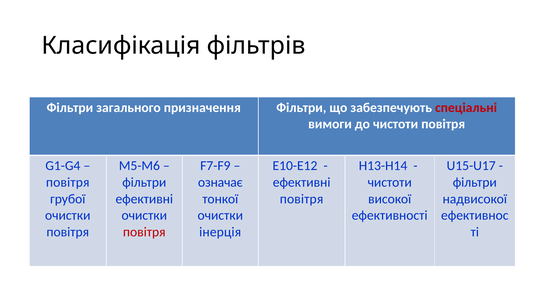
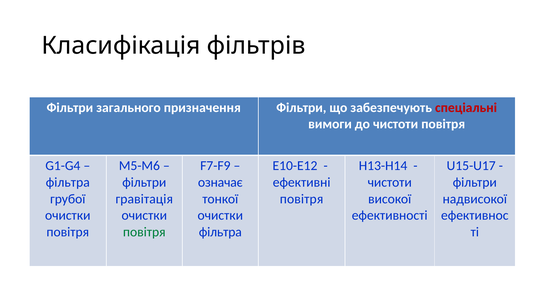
повітря at (68, 183): повітря -> фільтра
ефективні at (144, 199): ефективні -> гравітація
повітря at (144, 232) colour: red -> green
інерція at (220, 232): інерція -> фільтра
